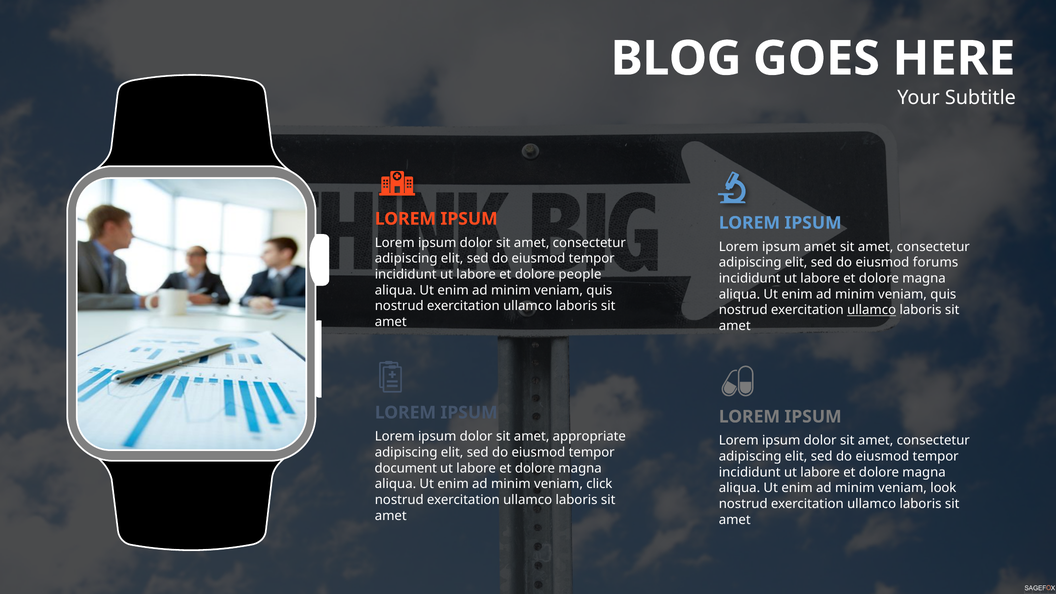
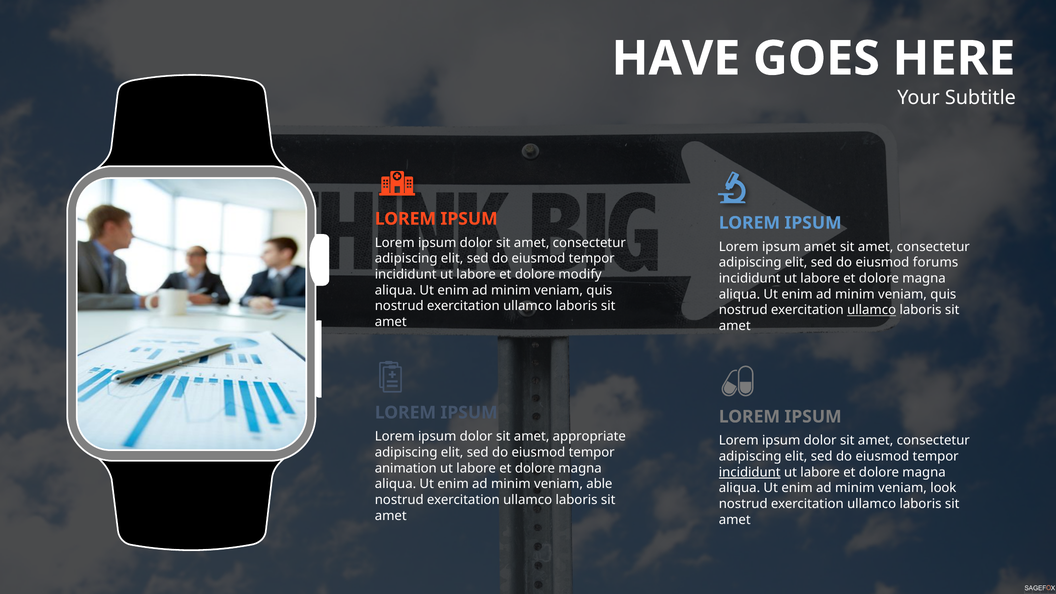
BLOG: BLOG -> HAVE
people: people -> modify
document: document -> animation
incididunt at (750, 472) underline: none -> present
click: click -> able
